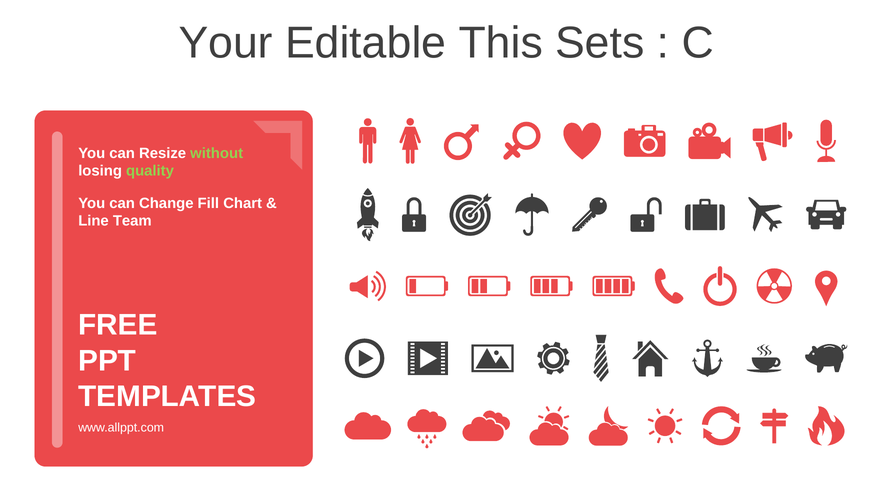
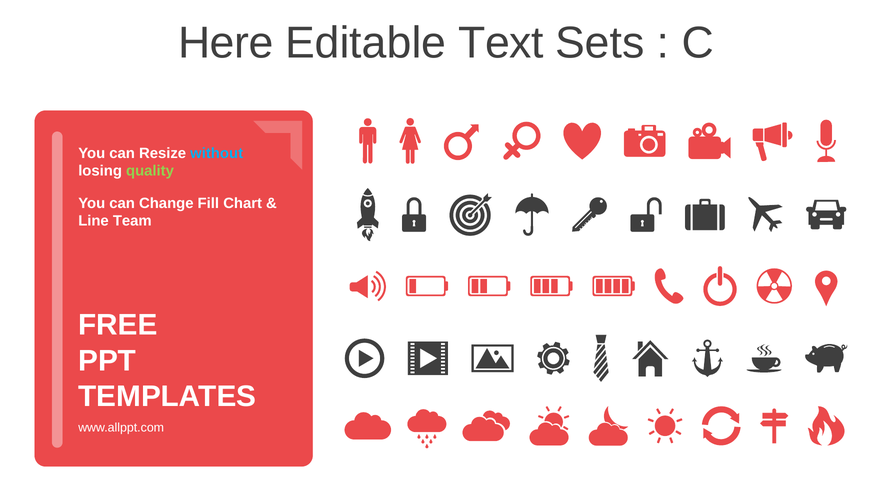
Your: Your -> Here
This: This -> Text
without colour: light green -> light blue
